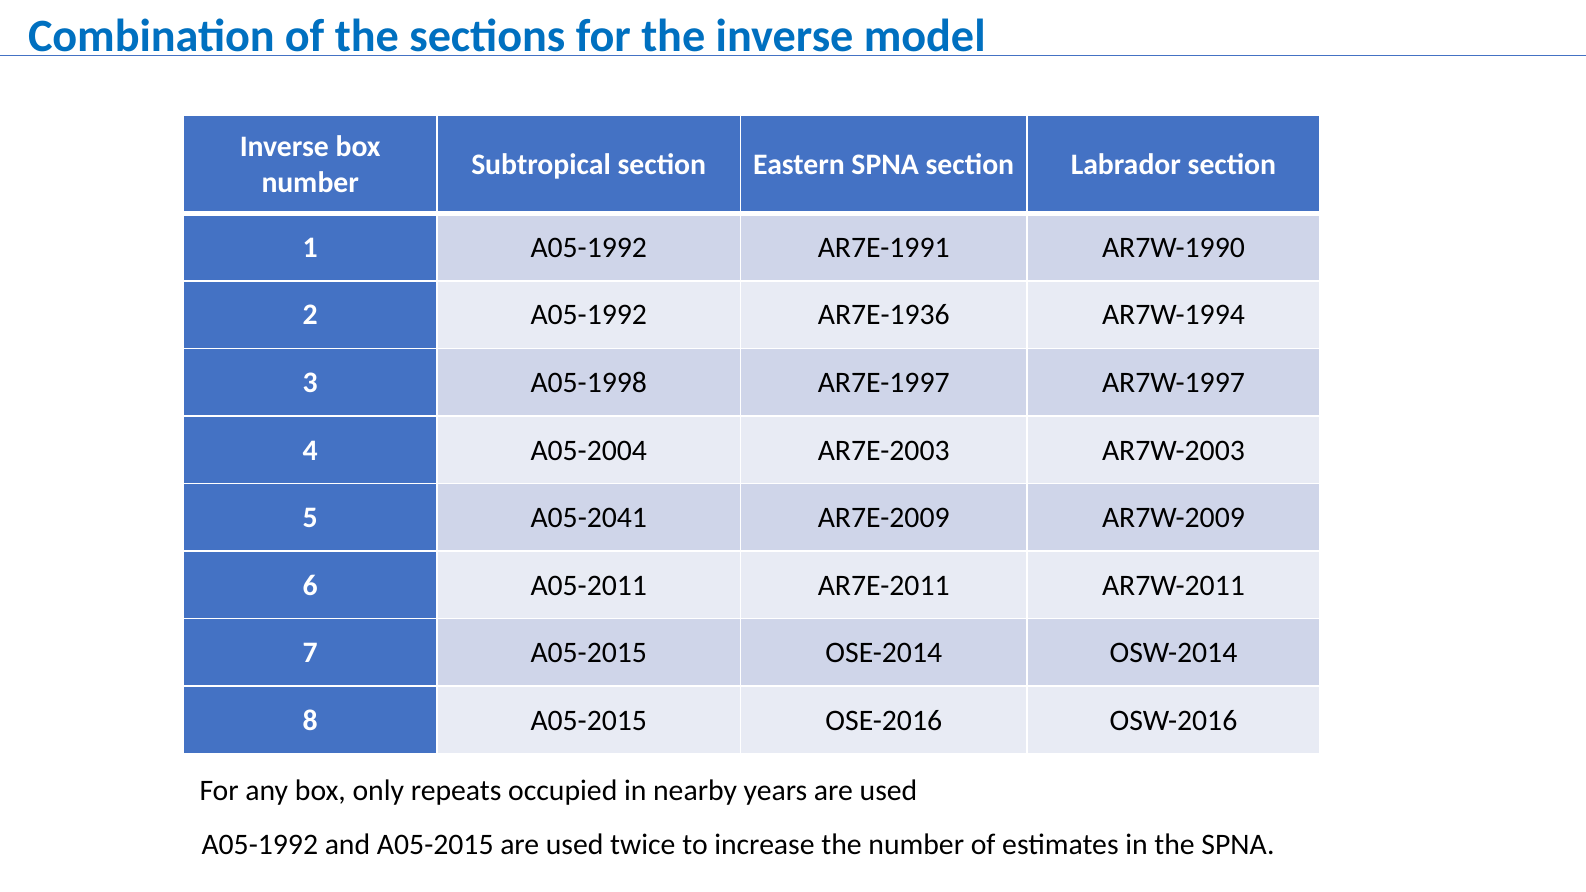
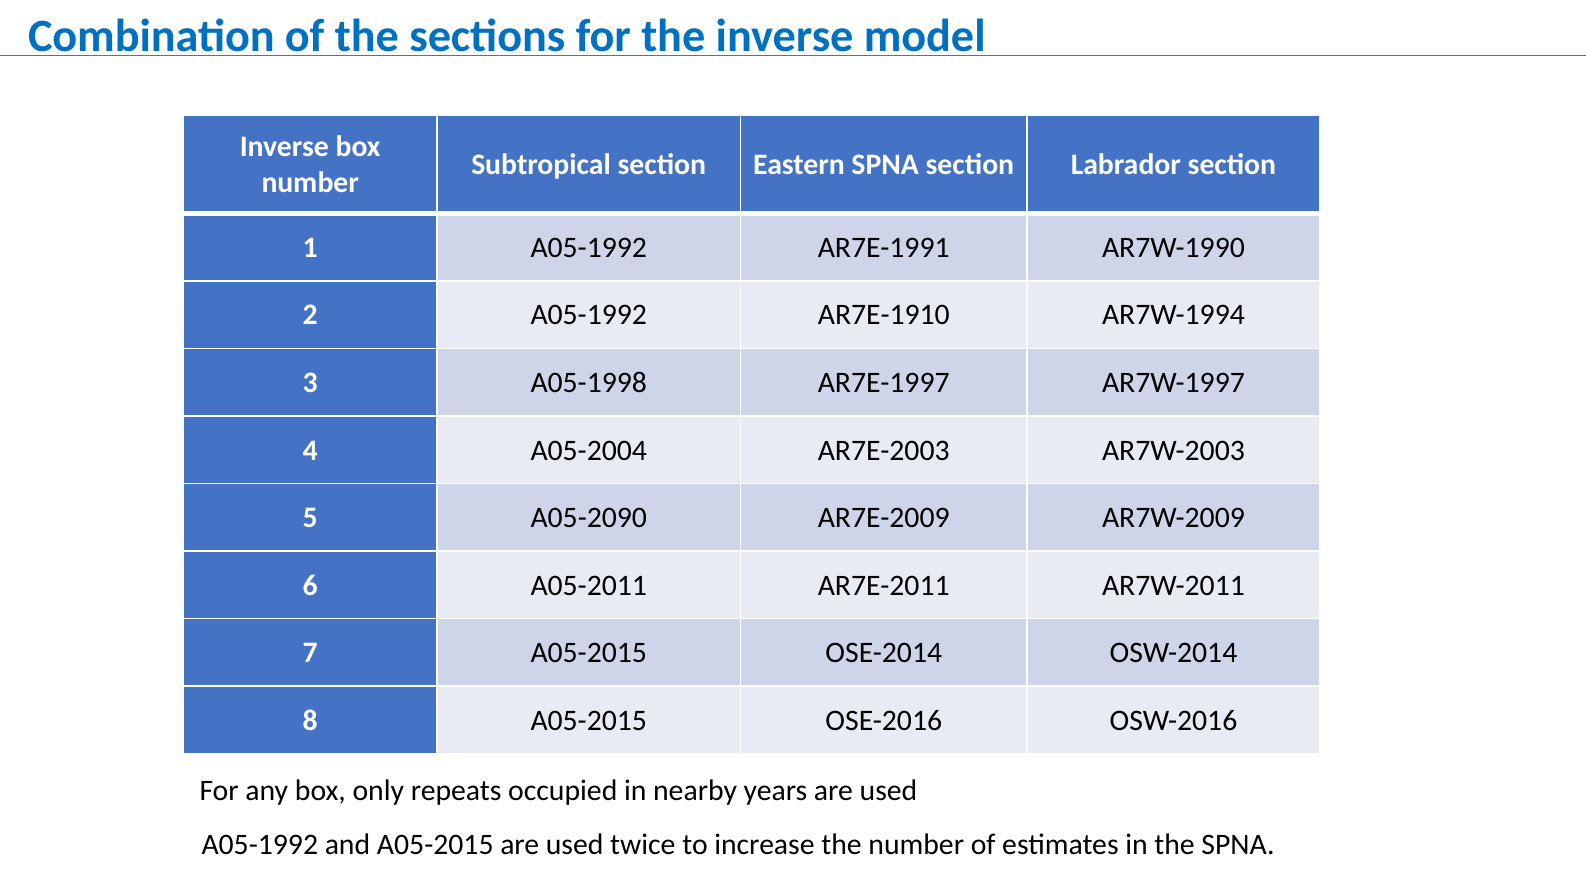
AR7E-1936: AR7E-1936 -> AR7E-1910
A05-2041: A05-2041 -> A05-2090
